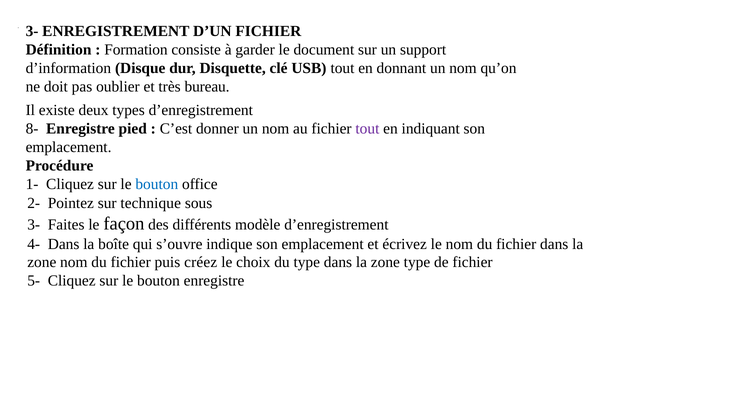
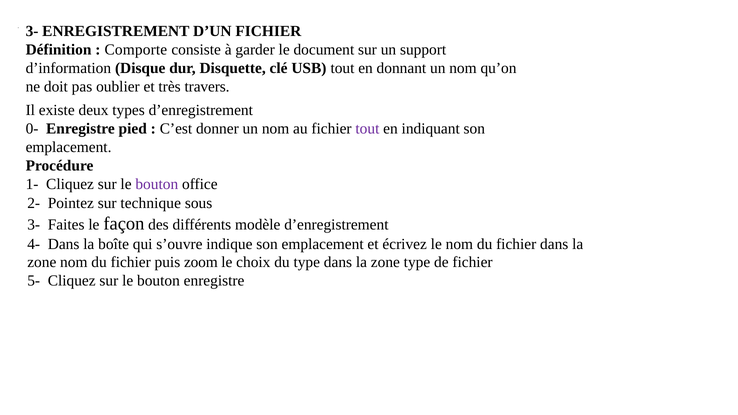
Formation: Formation -> Comporte
bureau: bureau -> travers
8-: 8- -> 0-
bouton at (157, 184) colour: blue -> purple
créez: créez -> zoom
